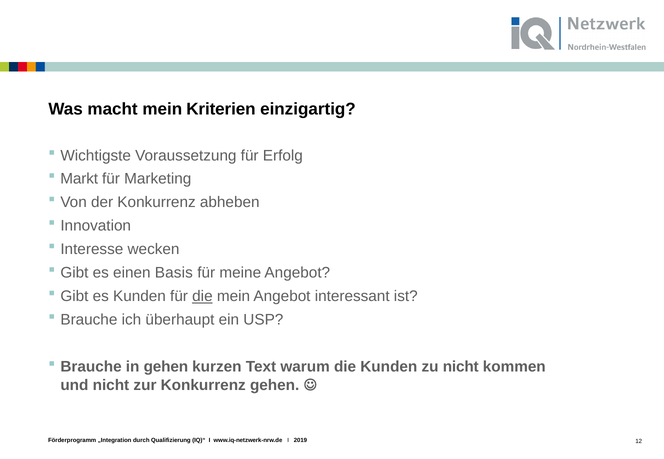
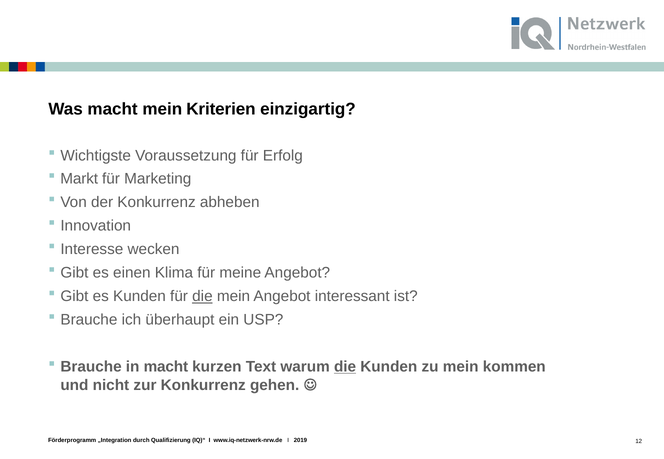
Basis: Basis -> Klima
in gehen: gehen -> macht
die at (345, 367) underline: none -> present
zu nicht: nicht -> mein
